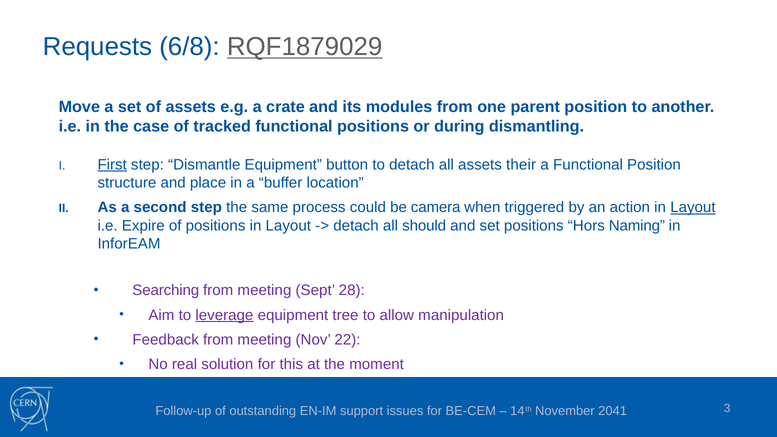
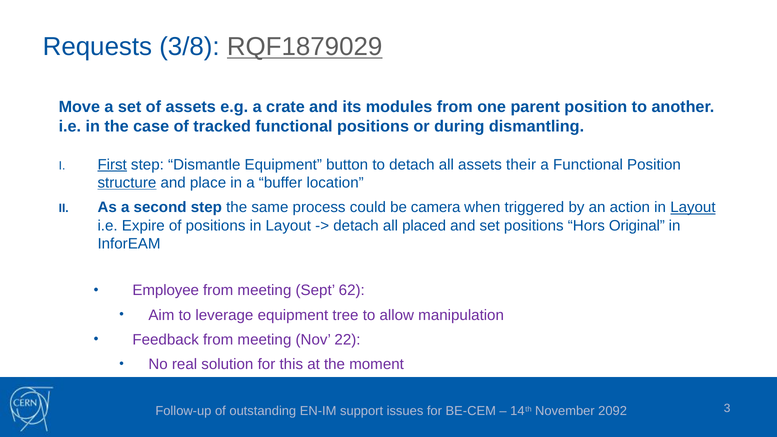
6/8: 6/8 -> 3/8
structure underline: none -> present
should: should -> placed
Naming: Naming -> Original
Searching: Searching -> Employee
28: 28 -> 62
leverage underline: present -> none
2041: 2041 -> 2092
